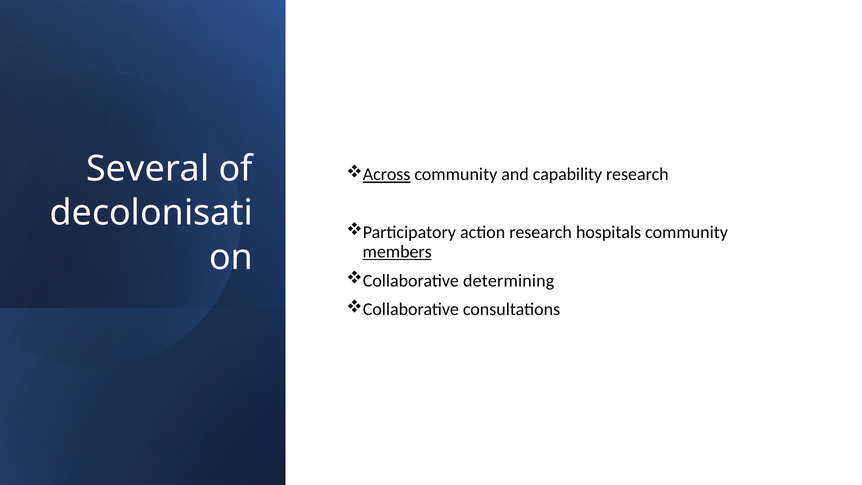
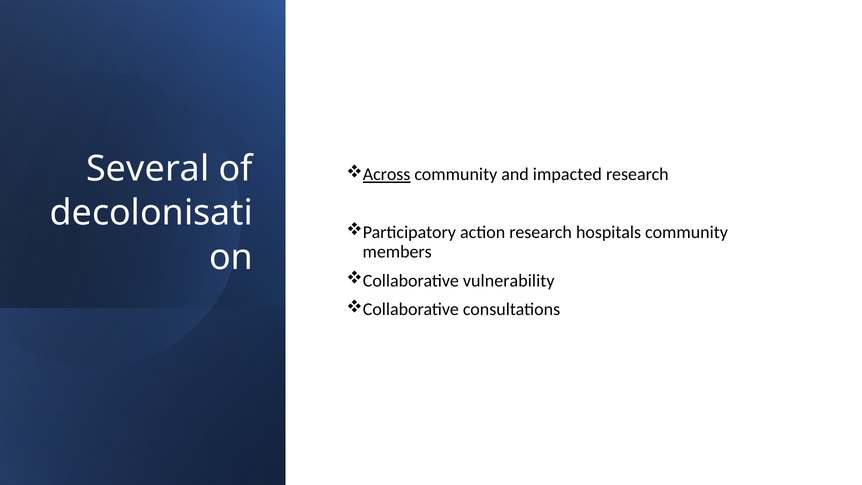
capability: capability -> impacted
members underline: present -> none
determining: determining -> vulnerability
